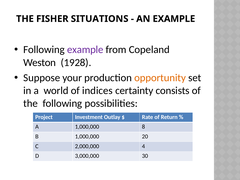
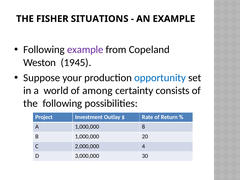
1928: 1928 -> 1945
opportunity colour: orange -> blue
indices: indices -> among
